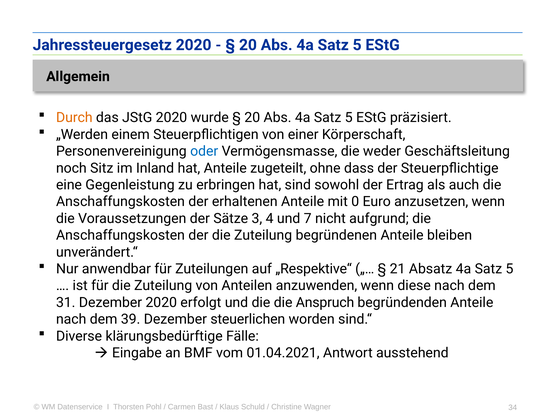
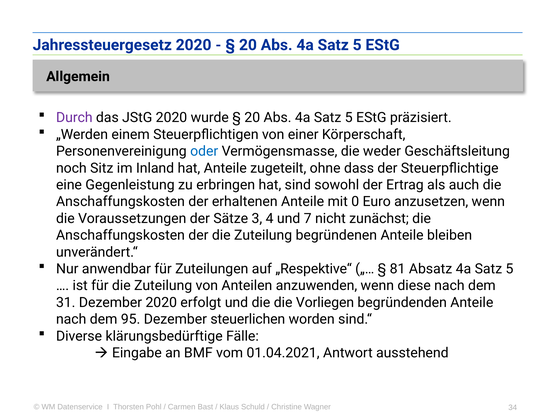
Durch colour: orange -> purple
aufgrund: aufgrund -> zunächst
21: 21 -> 81
Anspruch: Anspruch -> Vorliegen
39: 39 -> 95
